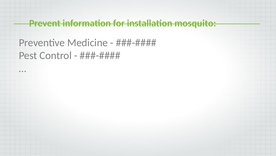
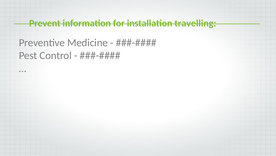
mosquito: mosquito -> travelling
